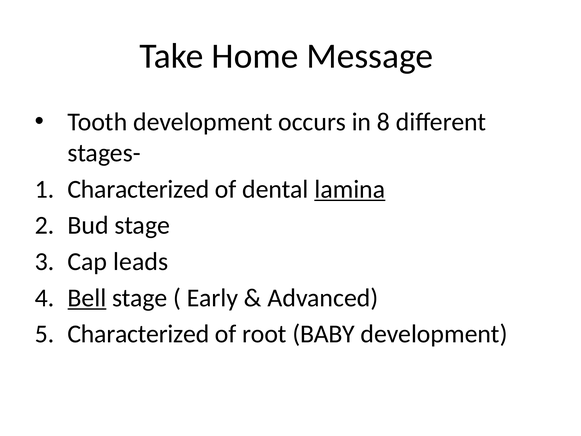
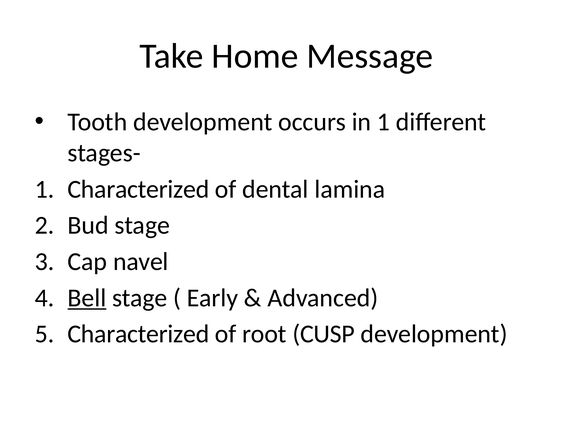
in 8: 8 -> 1
lamina underline: present -> none
leads: leads -> navel
BABY: BABY -> CUSP
